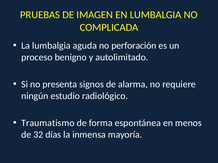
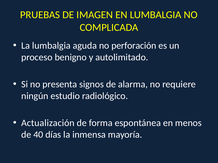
Traumatismo: Traumatismo -> Actualización
32: 32 -> 40
